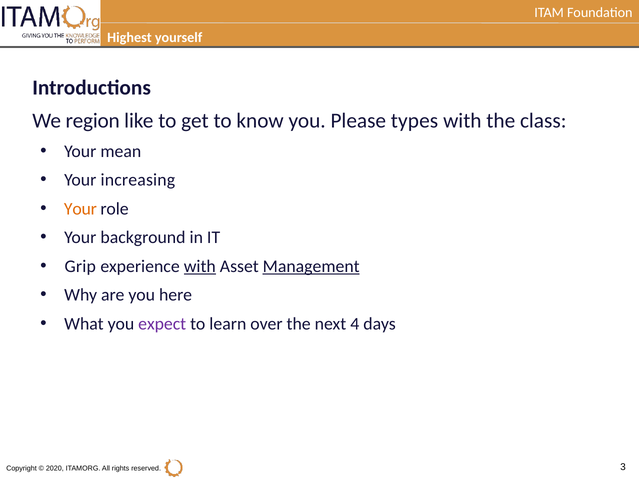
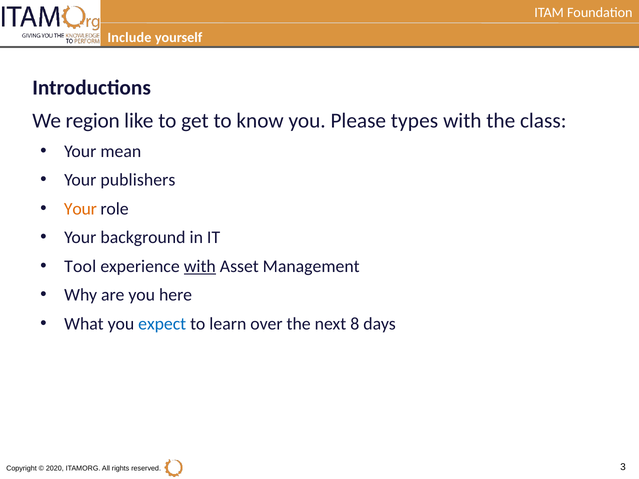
Highest: Highest -> Include
increasing: increasing -> publishers
Grip: Grip -> Tool
Management underline: present -> none
expect colour: purple -> blue
4: 4 -> 8
